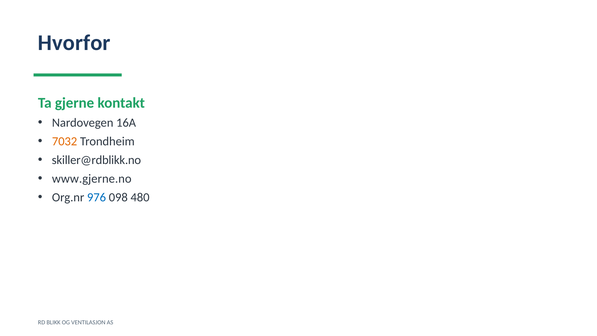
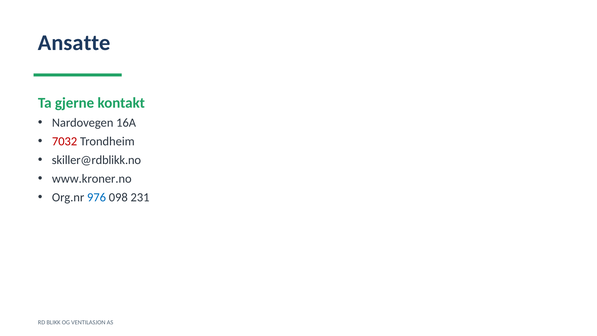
Hvorfor: Hvorfor -> Ansatte
7032 colour: orange -> red
www.gjerne.no: www.gjerne.no -> www.kroner.no
480: 480 -> 231
